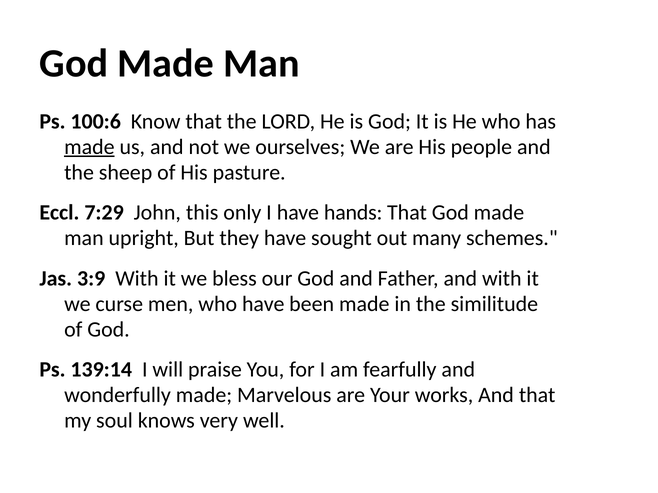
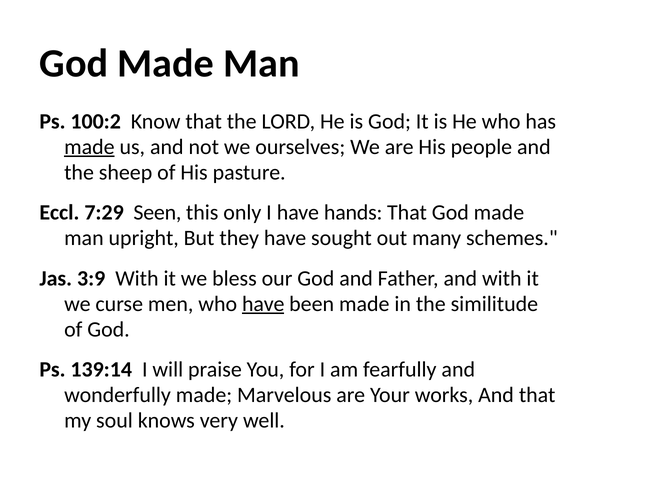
100:6: 100:6 -> 100:2
John: John -> Seen
have at (263, 304) underline: none -> present
